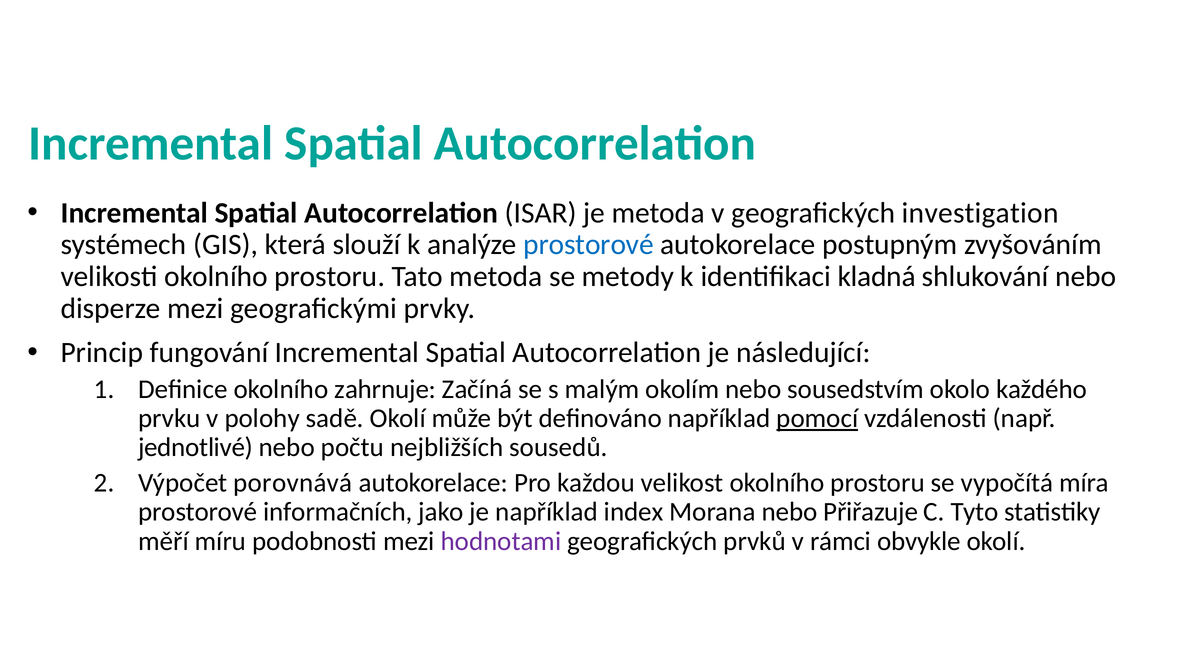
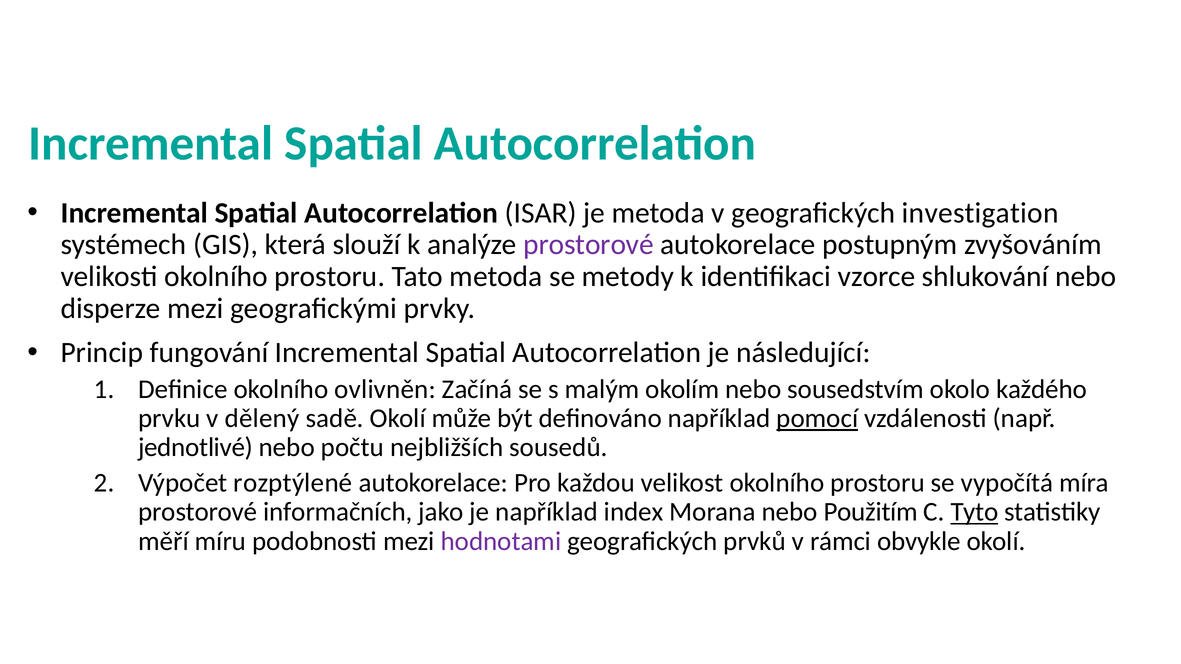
prostorové at (588, 245) colour: blue -> purple
kladná: kladná -> vzorce
zahrnuje: zahrnuje -> ovlivněn
polohy: polohy -> dělený
porovnává: porovnává -> rozptýlené
Přiřazuje: Přiřazuje -> Použitím
Tyto underline: none -> present
